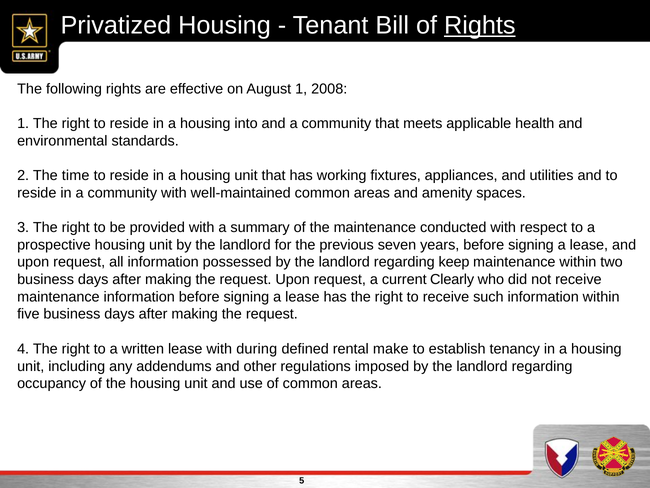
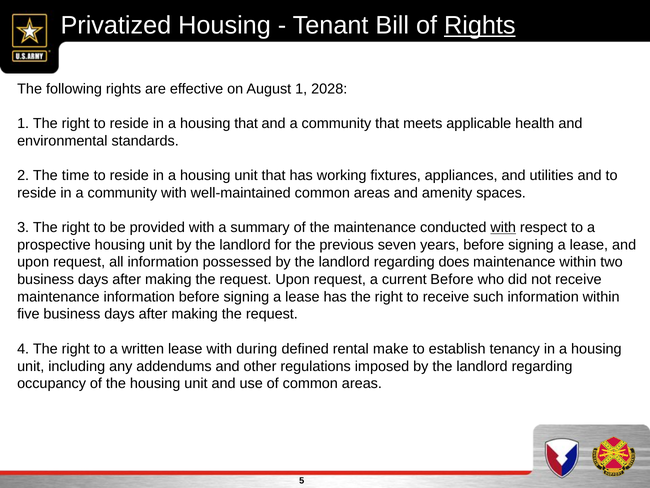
2008: 2008 -> 2028
housing into: into -> that
with at (503, 227) underline: none -> present
keep: keep -> does
current Clearly: Clearly -> Before
